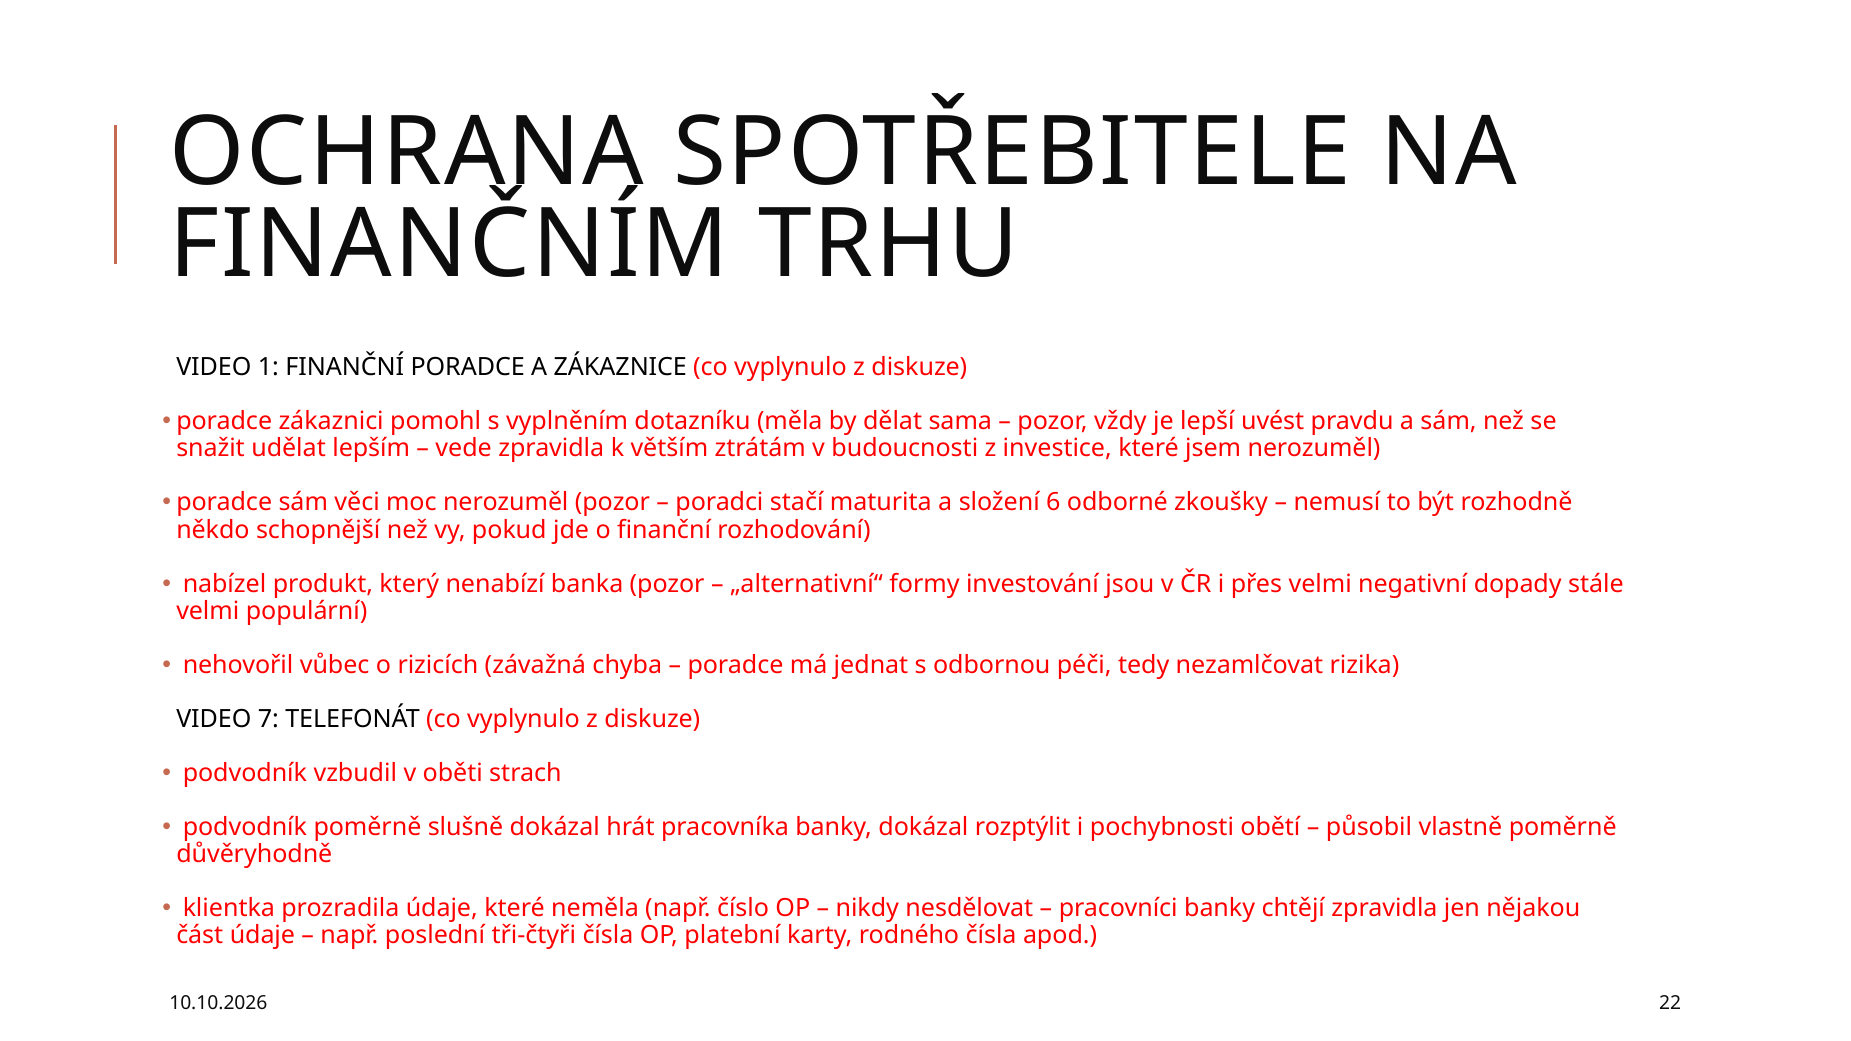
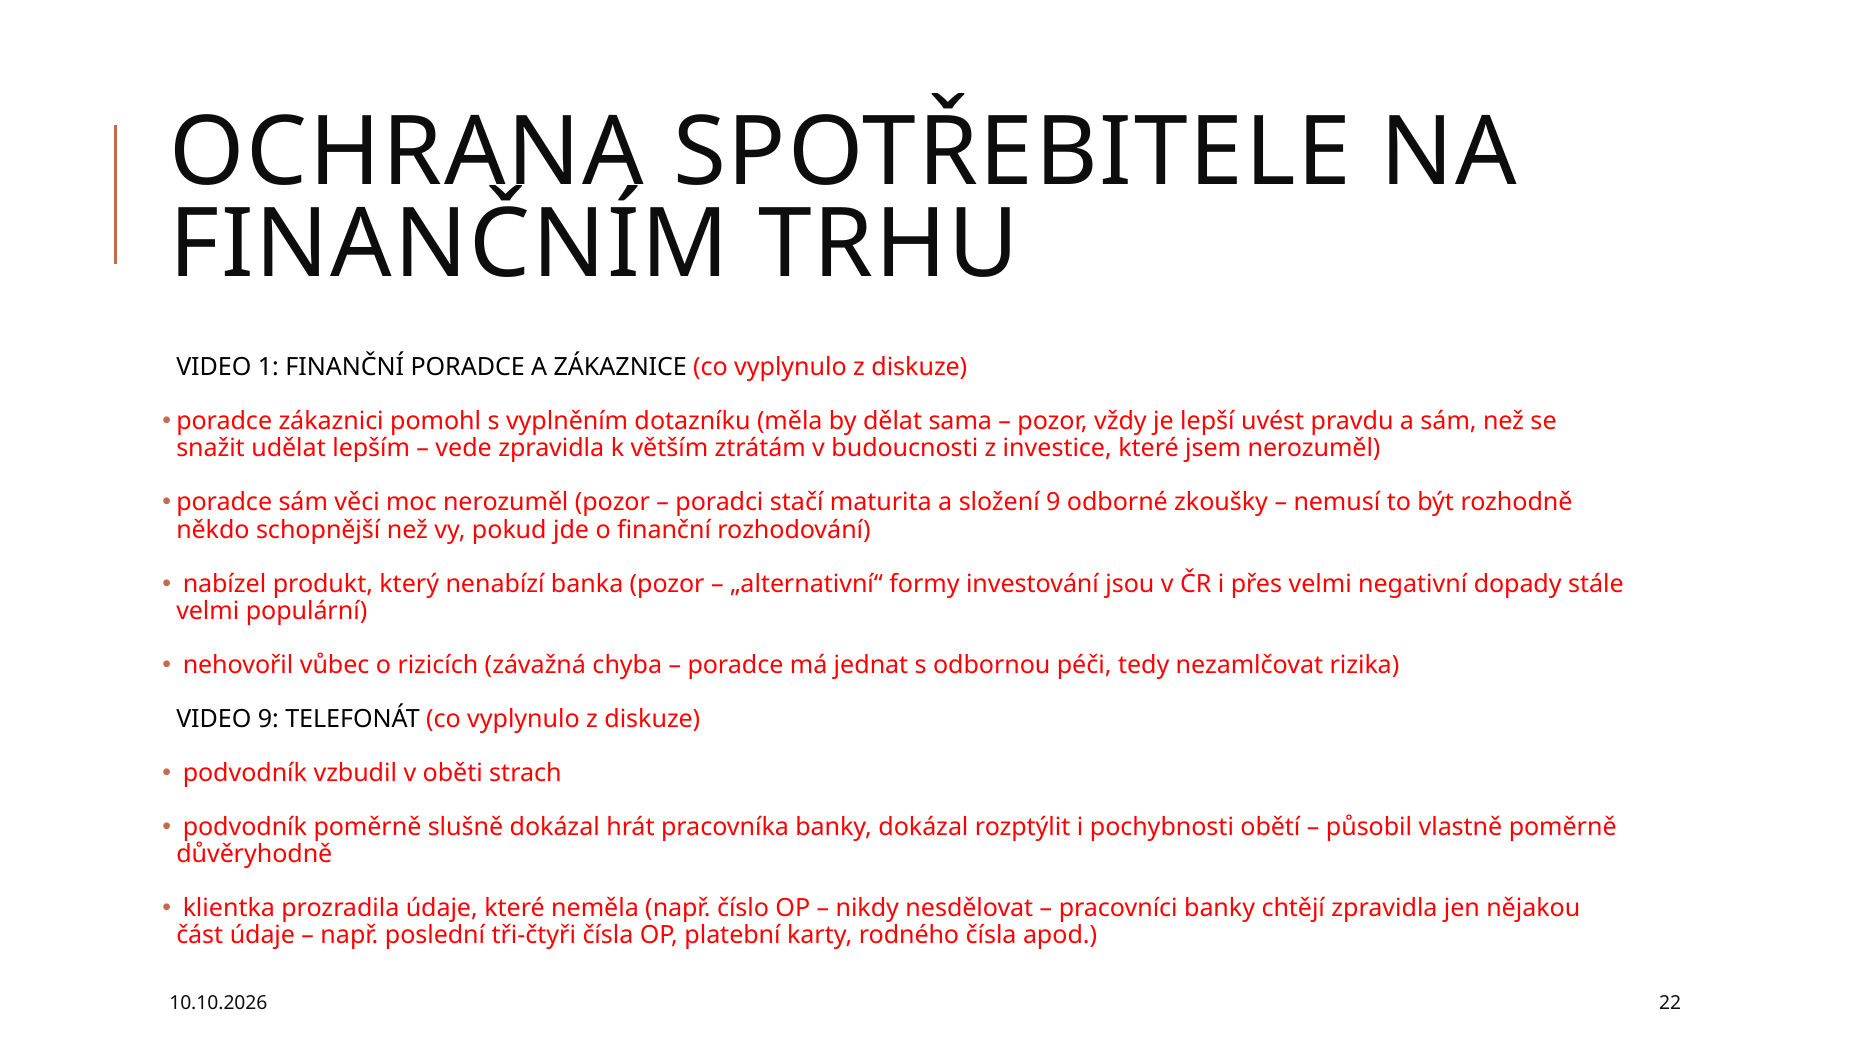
složení 6: 6 -> 9
VIDEO 7: 7 -> 9
